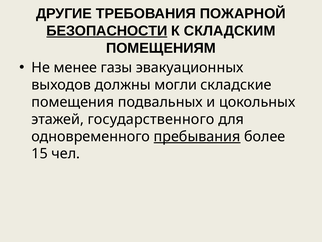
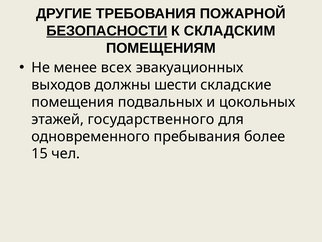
газы: газы -> всех
могли: могли -> шести
пребывания underline: present -> none
